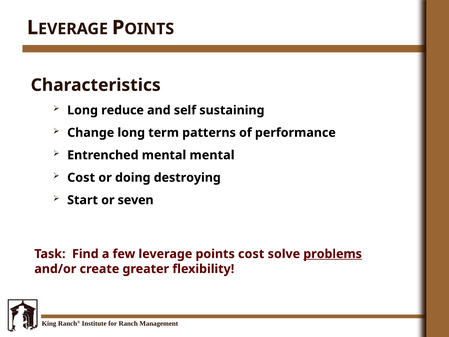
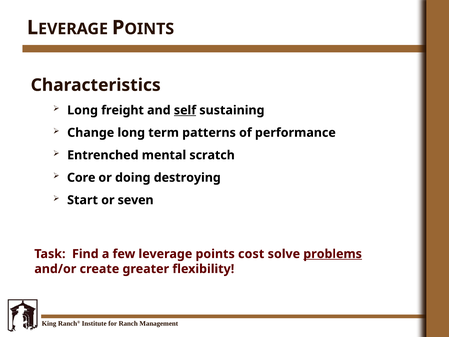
reduce: reduce -> freight
self underline: none -> present
mental mental: mental -> scratch
Cost at (81, 177): Cost -> Core
